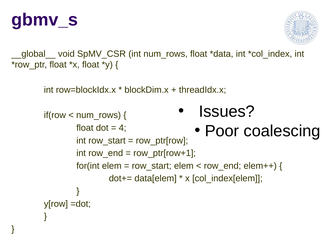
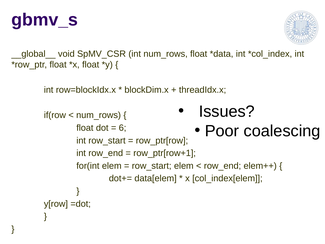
4: 4 -> 6
